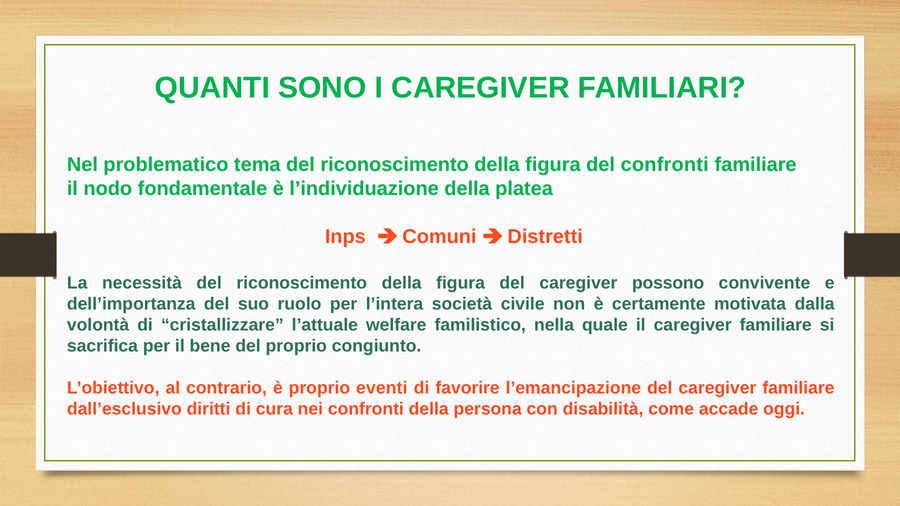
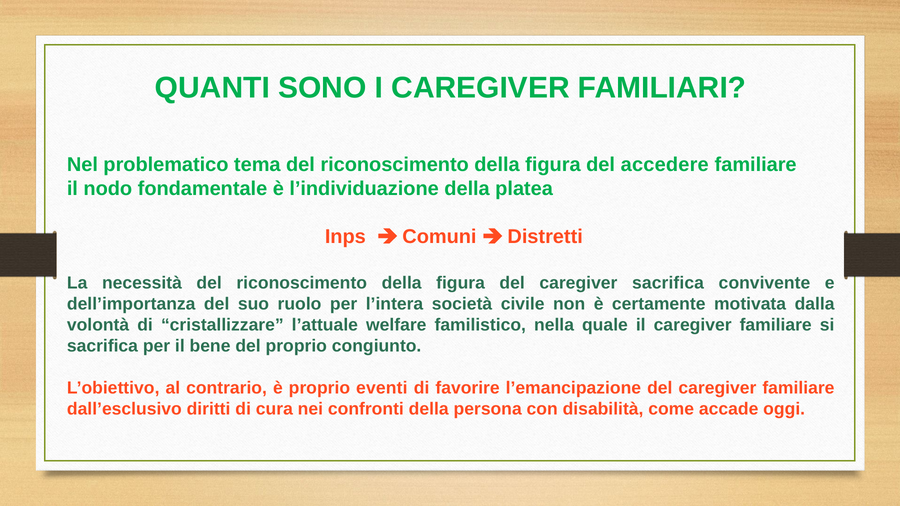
del confronti: confronti -> accedere
caregiver possono: possono -> sacrifica
